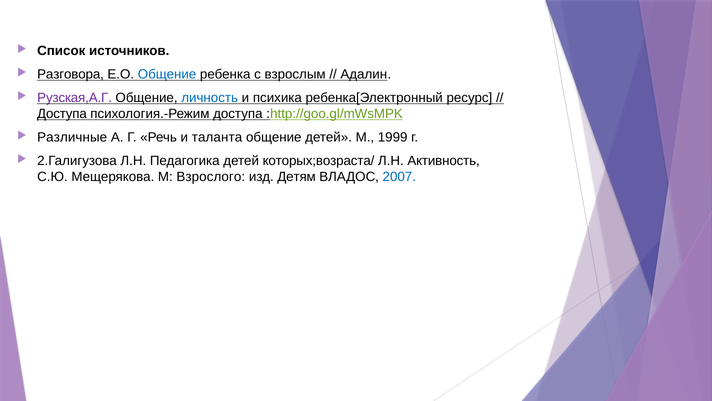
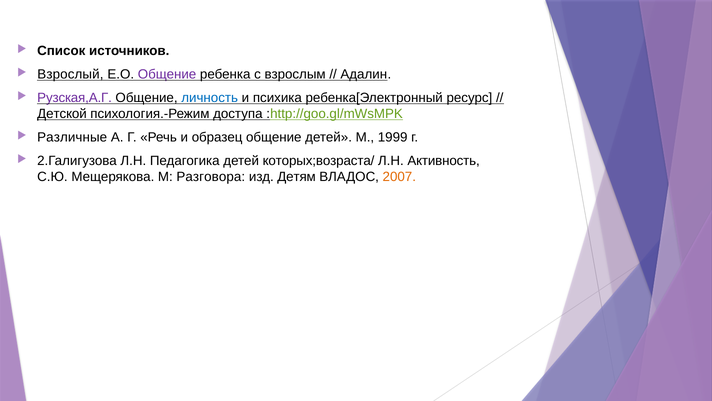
Разговора: Разговора -> Взрослый
Общение at (167, 74) colour: blue -> purple
Доступа at (62, 114): Доступа -> Детской
таланта: таланта -> образец
Взрослого: Взрослого -> Разговора
2007 colour: blue -> orange
